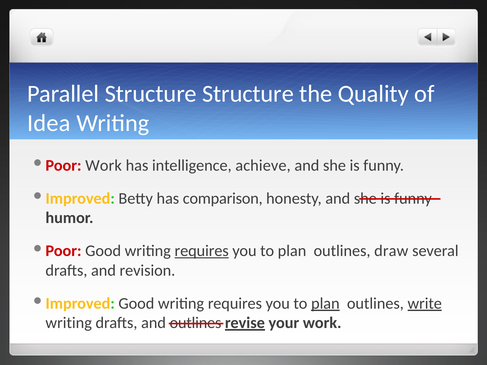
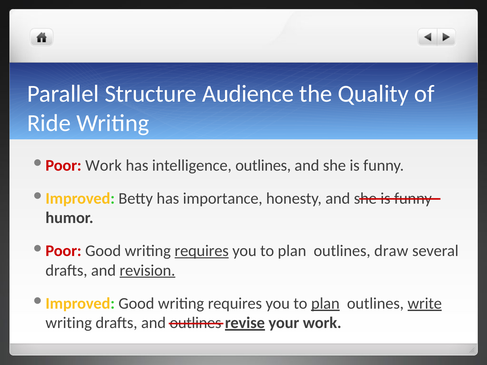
Structure Structure: Structure -> Audience
Idea: Idea -> Ride
intelligence achieve: achieve -> outlines
comparison: comparison -> importance
revision underline: none -> present
